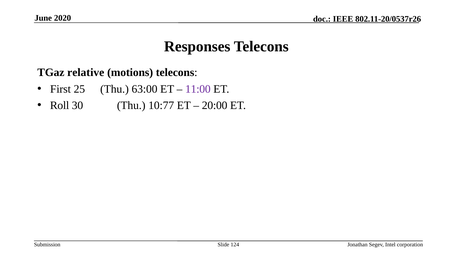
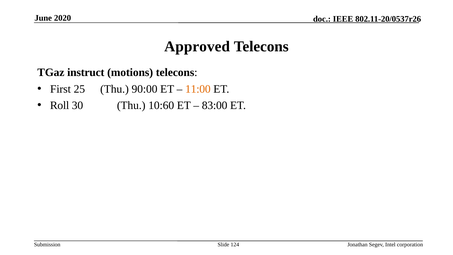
Responses: Responses -> Approved
relative: relative -> instruct
63:00: 63:00 -> 90:00
11:00 colour: purple -> orange
10:77: 10:77 -> 10:60
20:00: 20:00 -> 83:00
